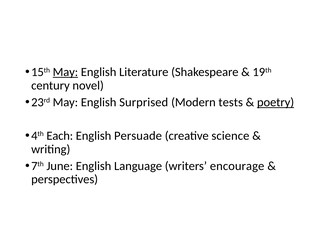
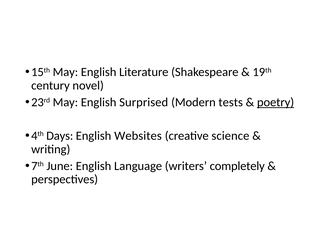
May at (65, 72) underline: present -> none
Each: Each -> Days
Persuade: Persuade -> Websites
encourage: encourage -> completely
